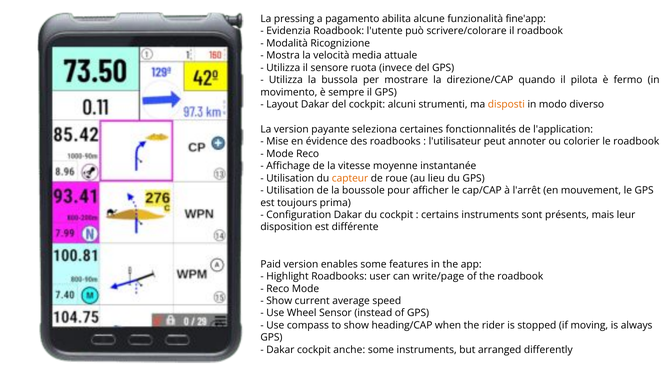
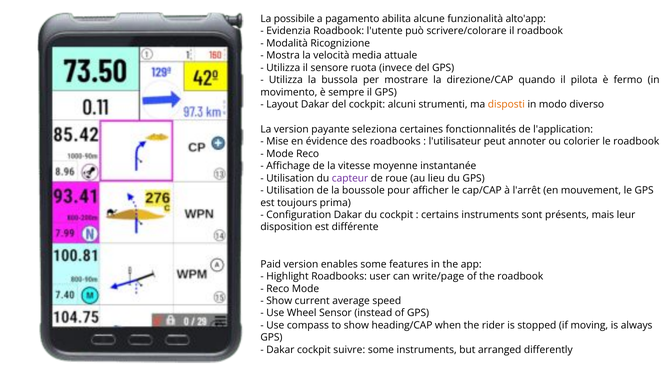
pressing: pressing -> possibile
fine'app: fine'app -> alto'app
capteur colour: orange -> purple
anche: anche -> suivre
